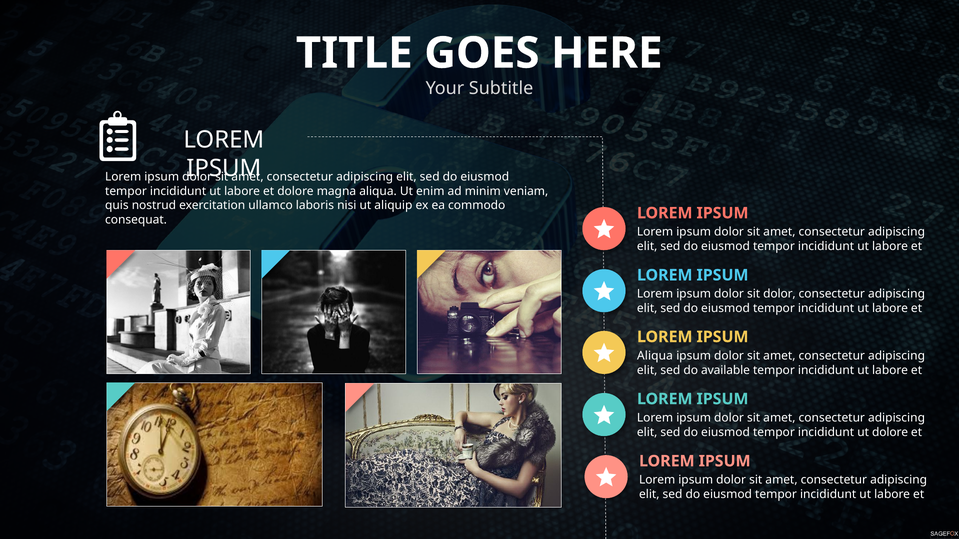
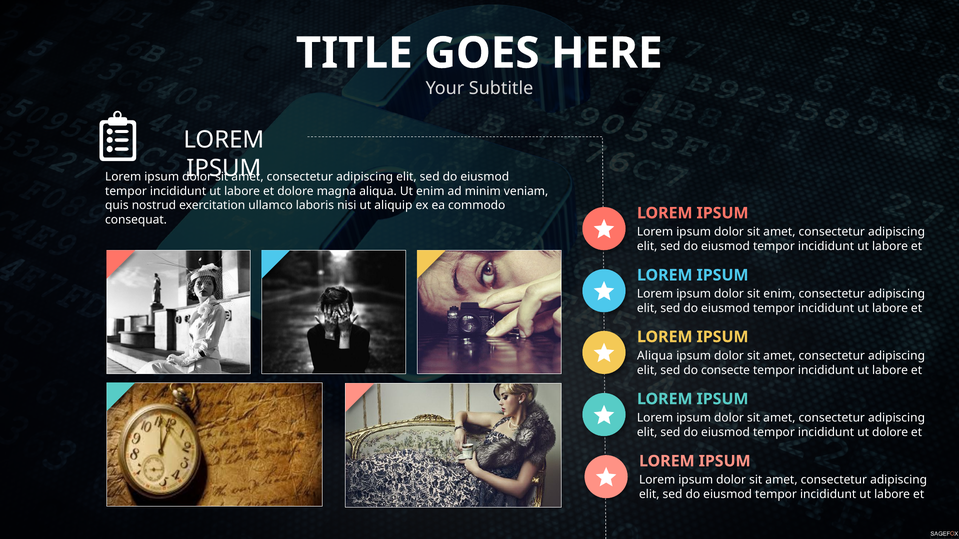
sit dolor: dolor -> enim
available: available -> consecte
